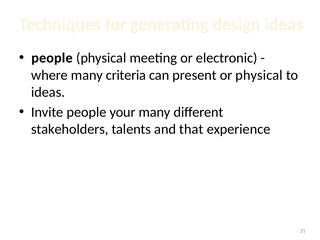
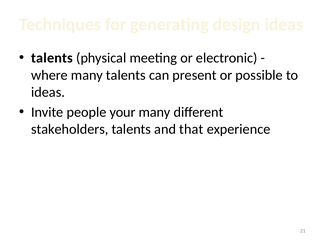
people at (52, 58): people -> talents
many criteria: criteria -> talents
or physical: physical -> possible
